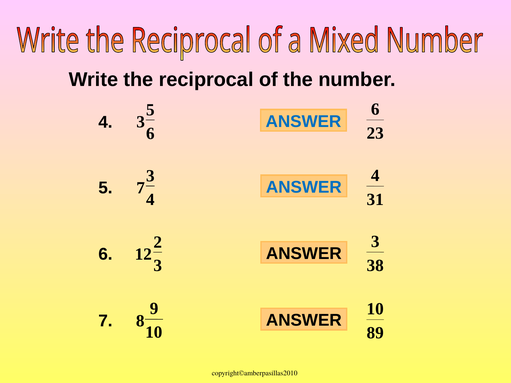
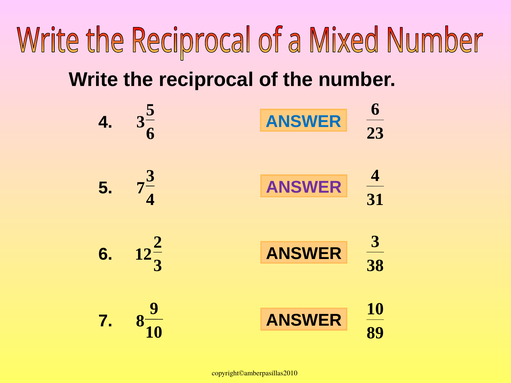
ANSWER at (304, 187) colour: blue -> purple
